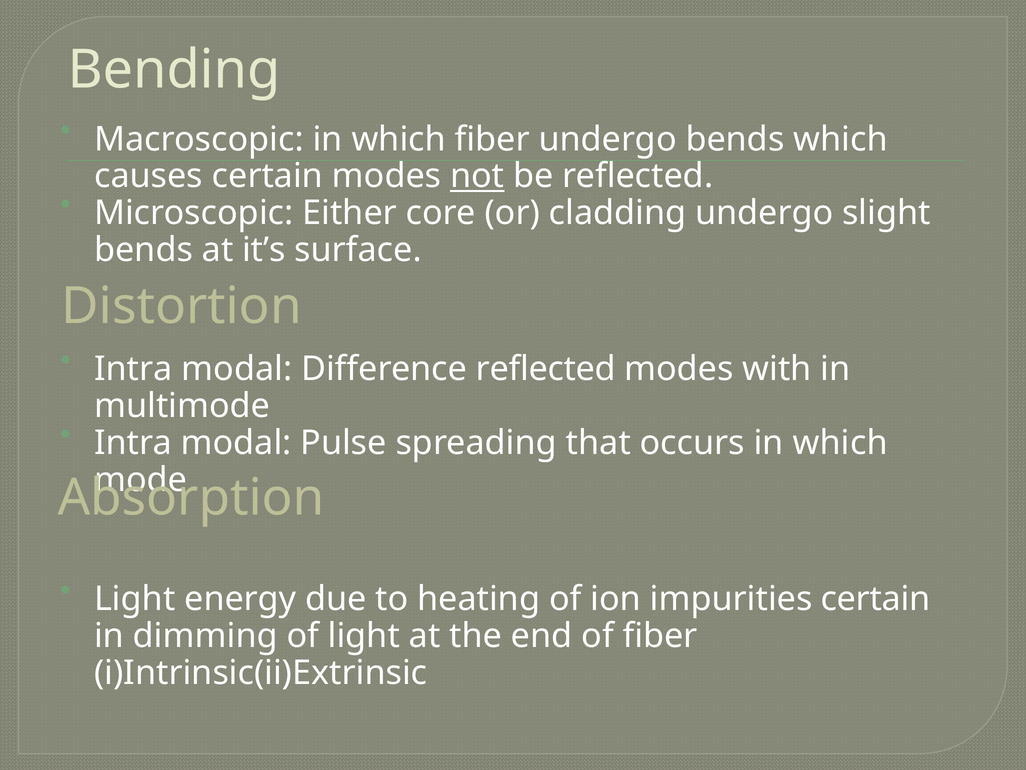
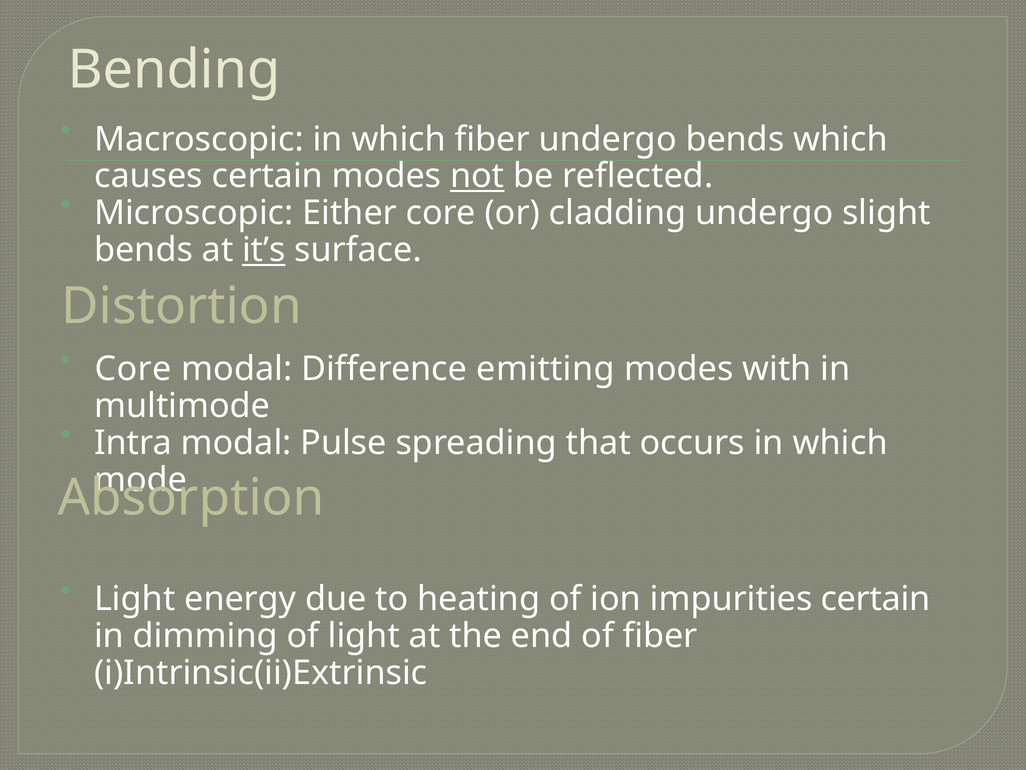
it’s underline: none -> present
Intra at (133, 369): Intra -> Core
Difference reflected: reflected -> emitting
